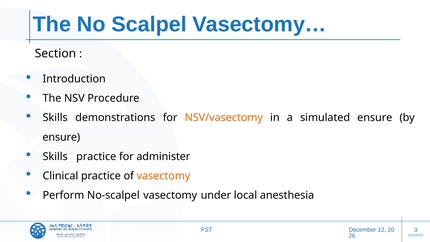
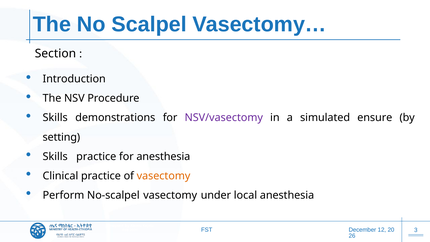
NSV/vasectomy colour: orange -> purple
ensure at (61, 137): ensure -> setting
for administer: administer -> anesthesia
